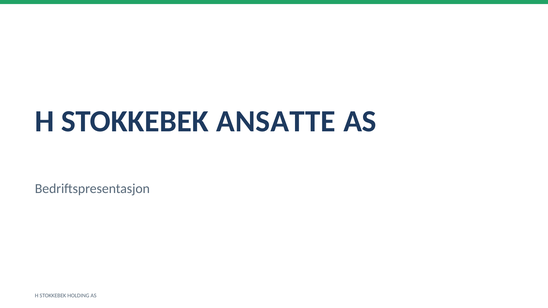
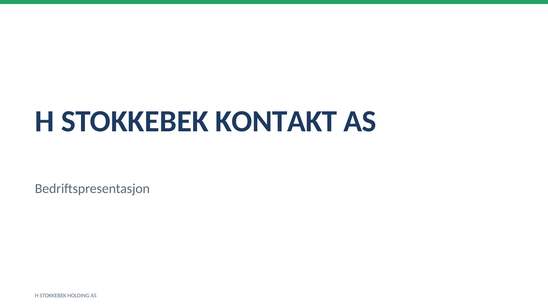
ANSATTE: ANSATTE -> KONTAKT
